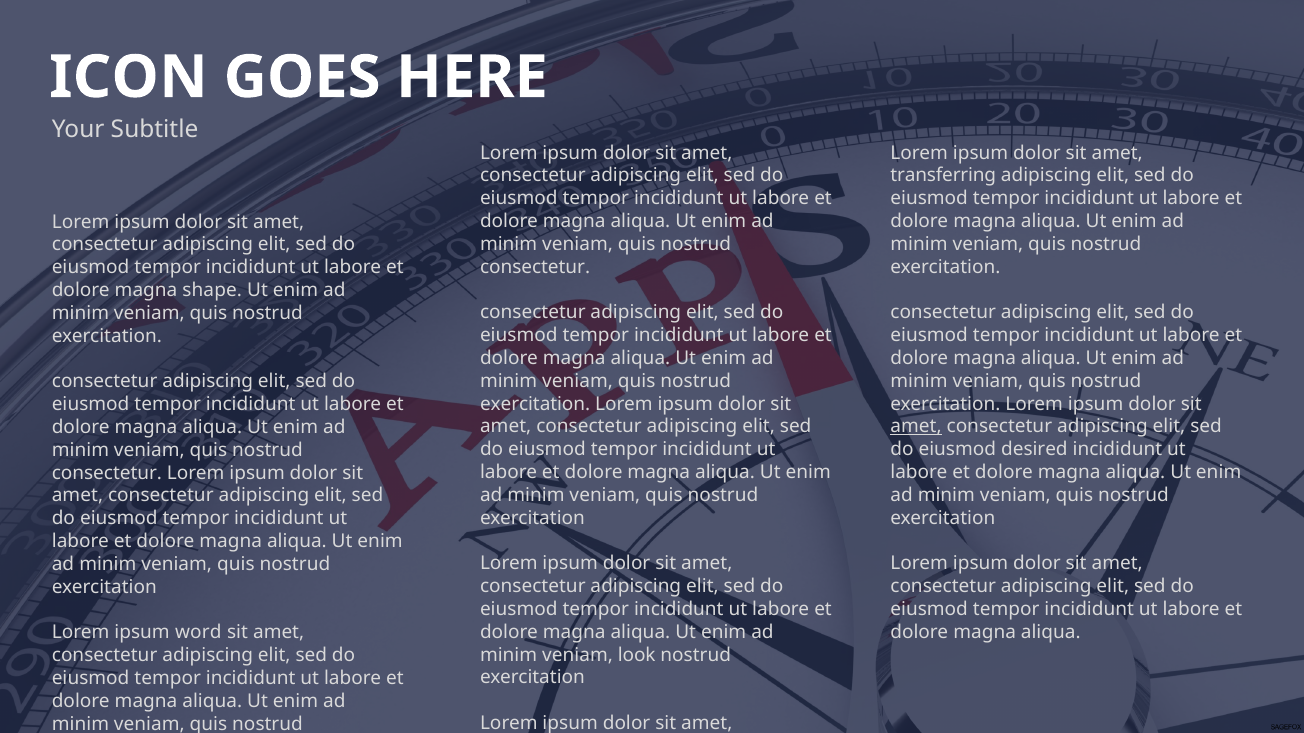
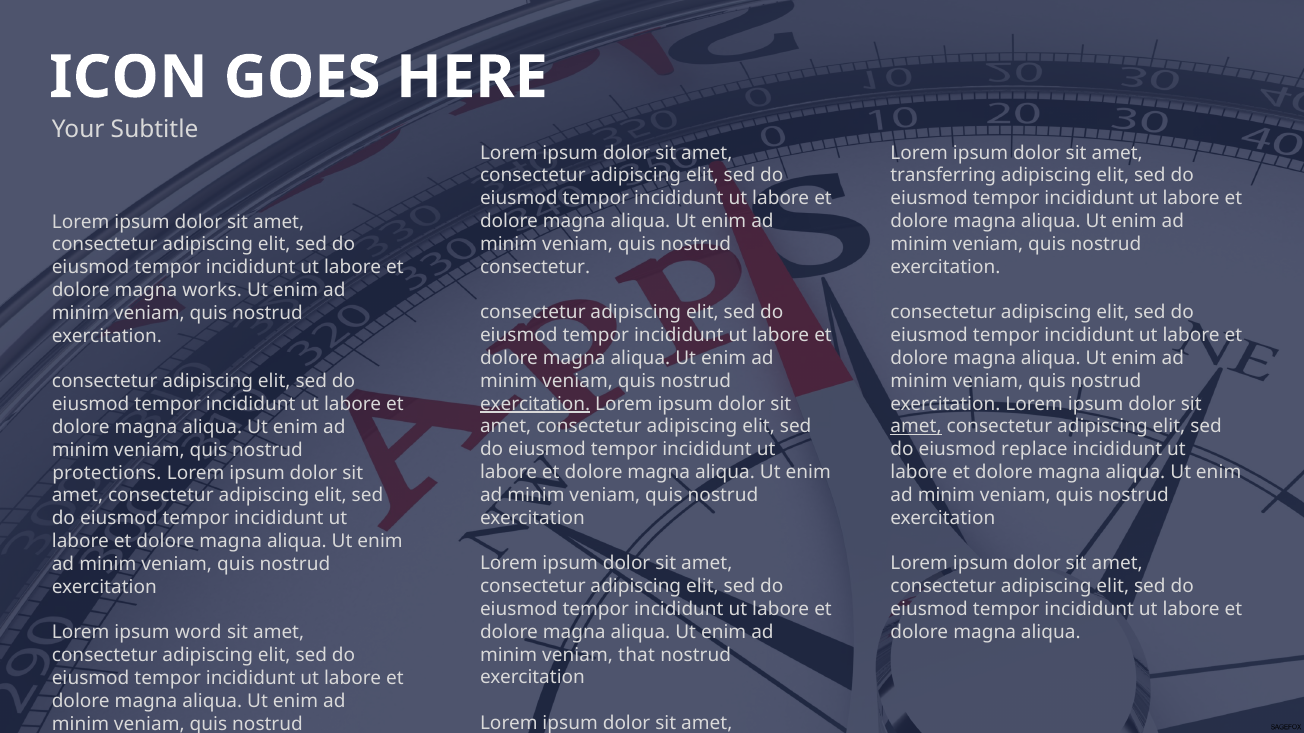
shape: shape -> works
exercitation at (535, 404) underline: none -> present
desired: desired -> replace
consectetur at (107, 473): consectetur -> protections
look: look -> that
